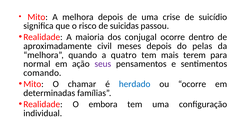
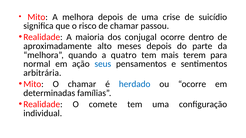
de suicidas: suicidas -> chamar
civil: civil -> alto
pelas: pelas -> parte
seus colour: purple -> blue
comando: comando -> arbitrária
embora: embora -> comete
